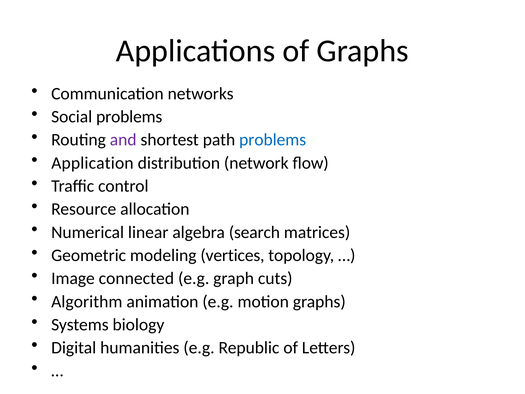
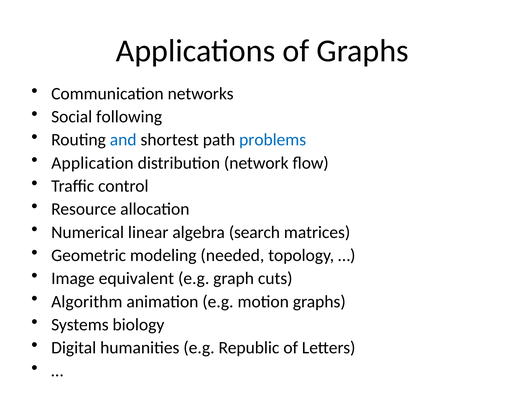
Social problems: problems -> following
and colour: purple -> blue
vertices: vertices -> needed
connected: connected -> equivalent
